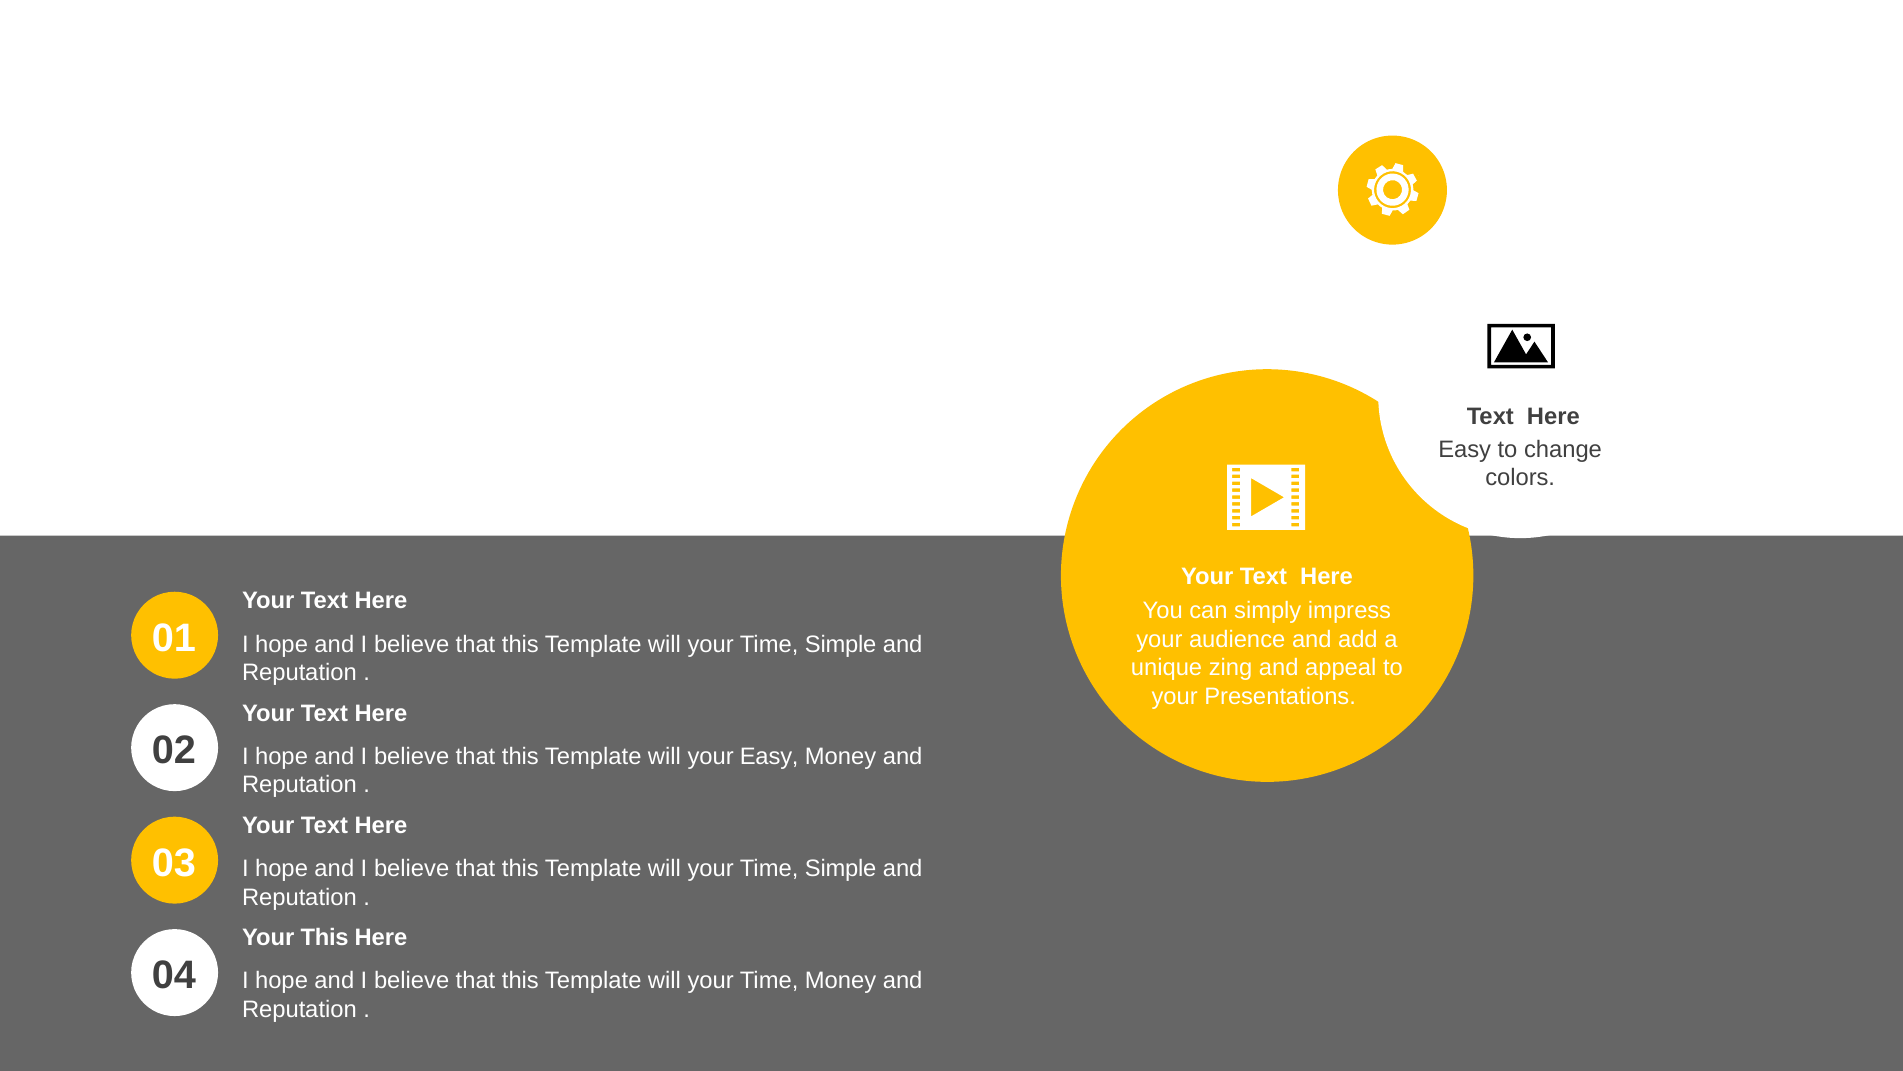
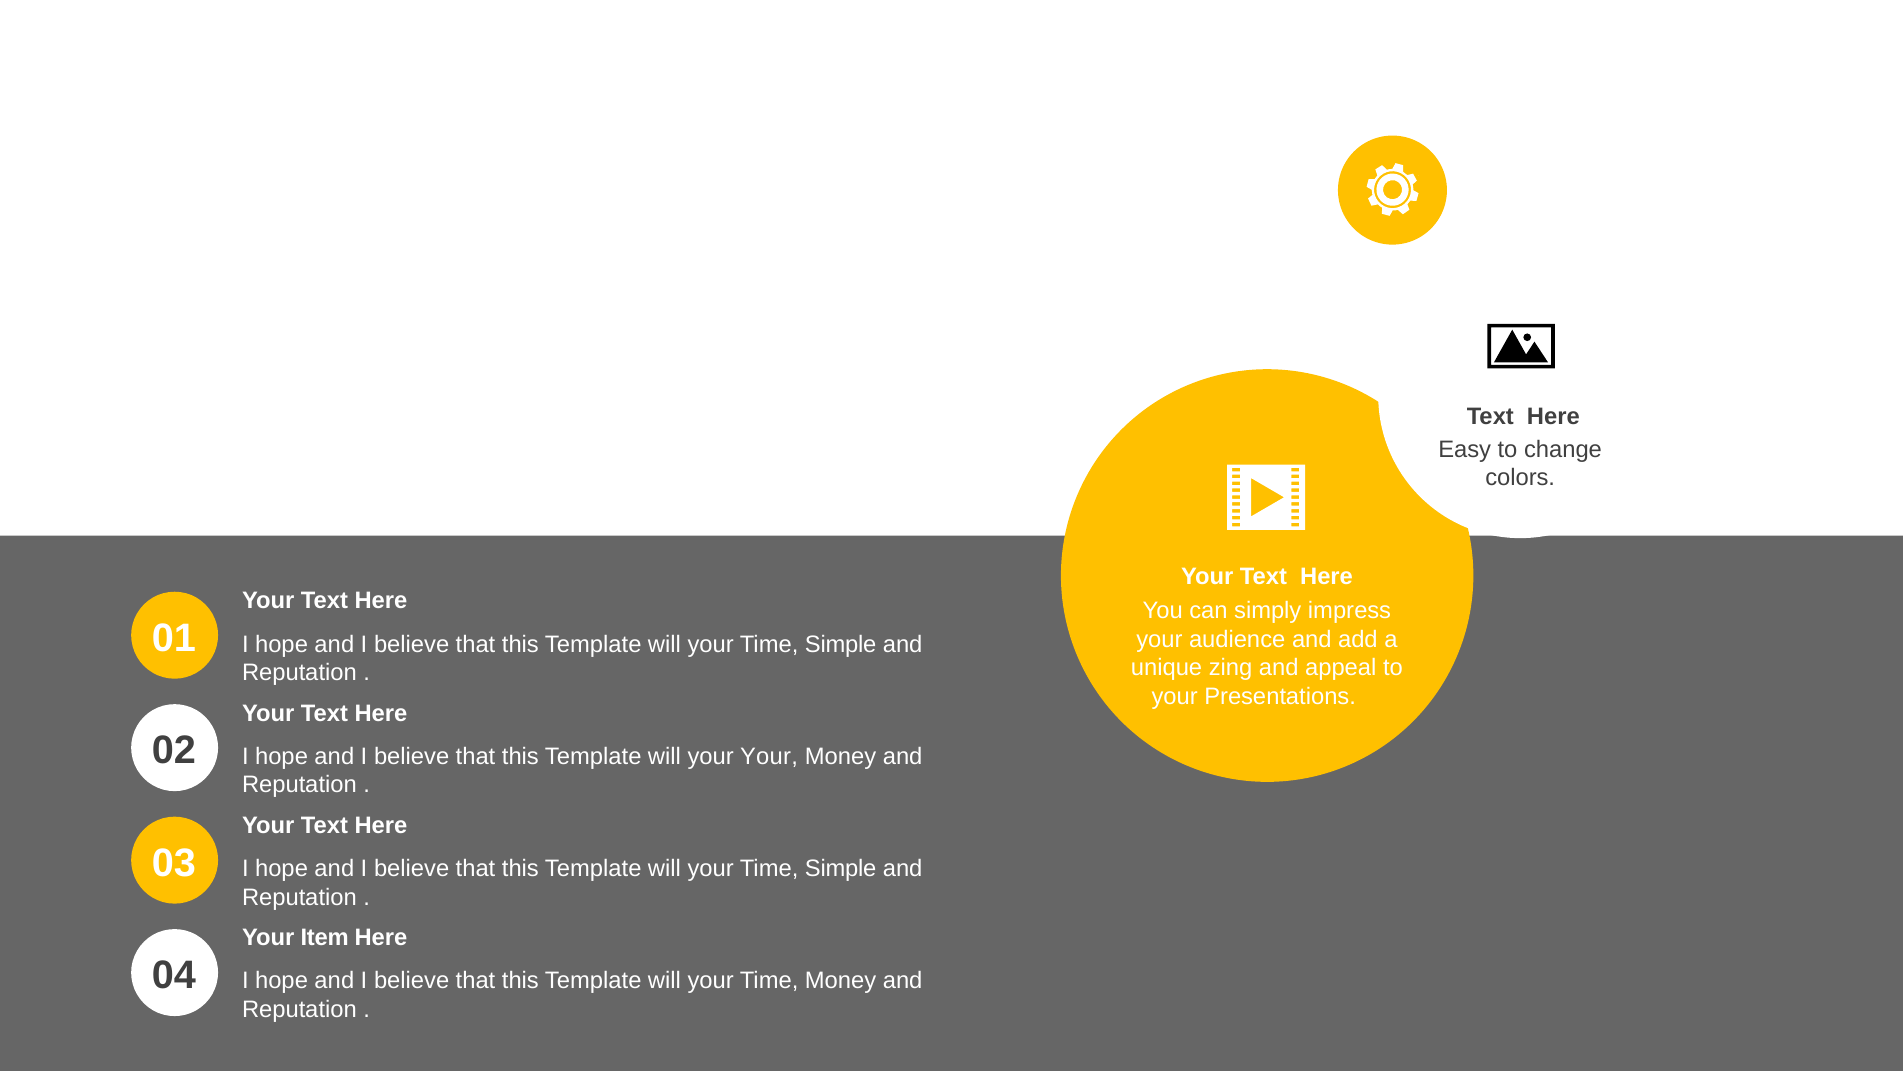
your Easy: Easy -> Your
Your This: This -> Item
